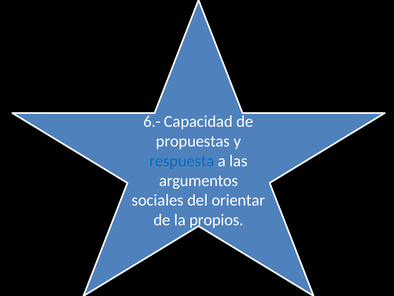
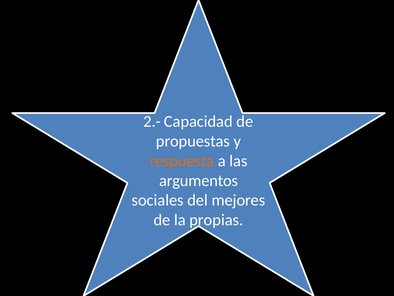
6.-: 6.- -> 2.-
respuesta colour: blue -> orange
orientar: orientar -> mejores
propios: propios -> propias
